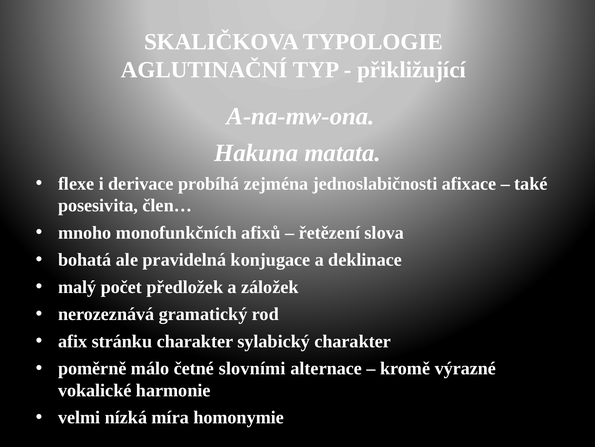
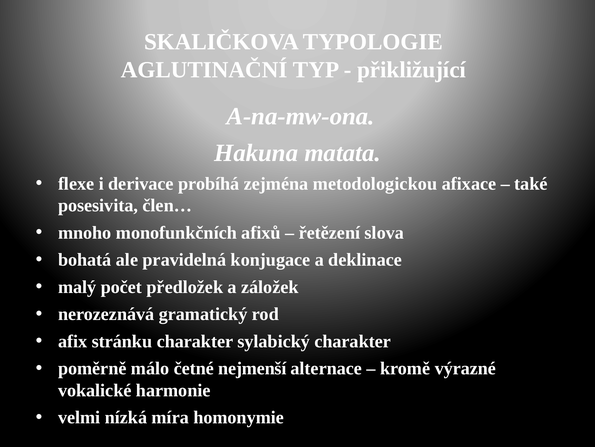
jednoslabičnosti: jednoslabičnosti -> metodologickou
slovními: slovními -> nejmenší
